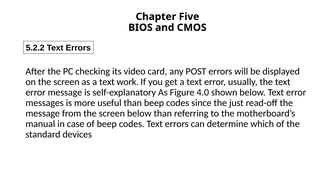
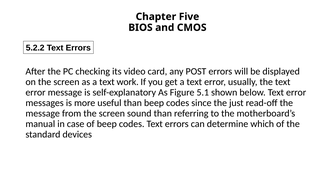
4.0: 4.0 -> 5.1
screen below: below -> sound
